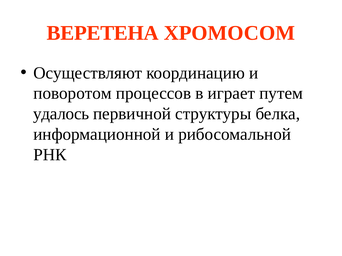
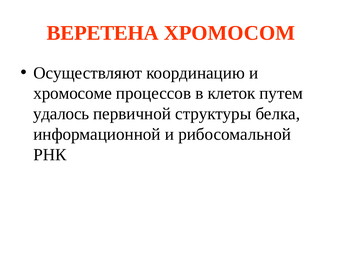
поворотом: поворотом -> хромосоме
играет: играет -> клеток
